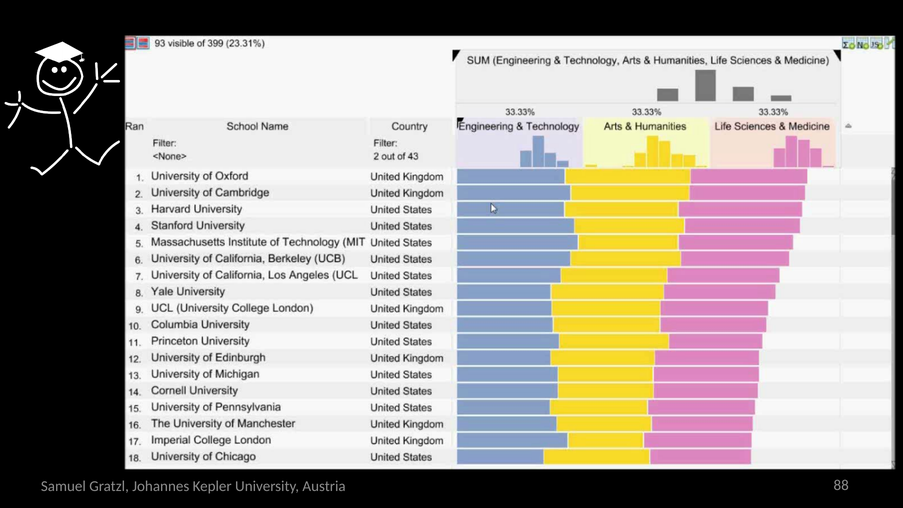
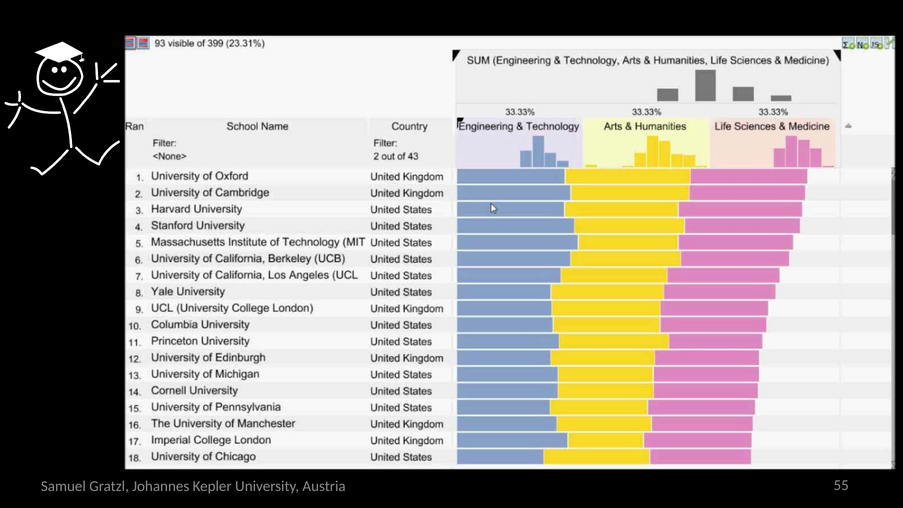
88: 88 -> 55
